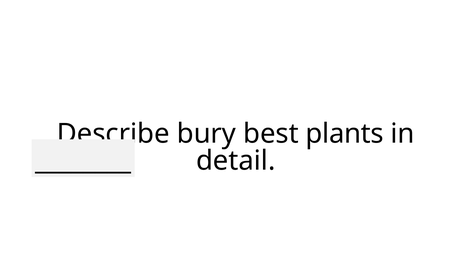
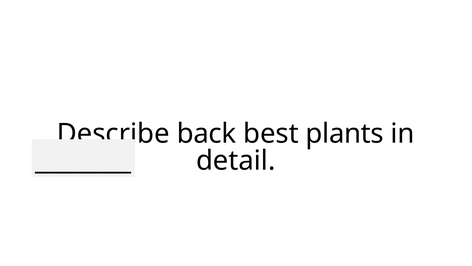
bury: bury -> back
